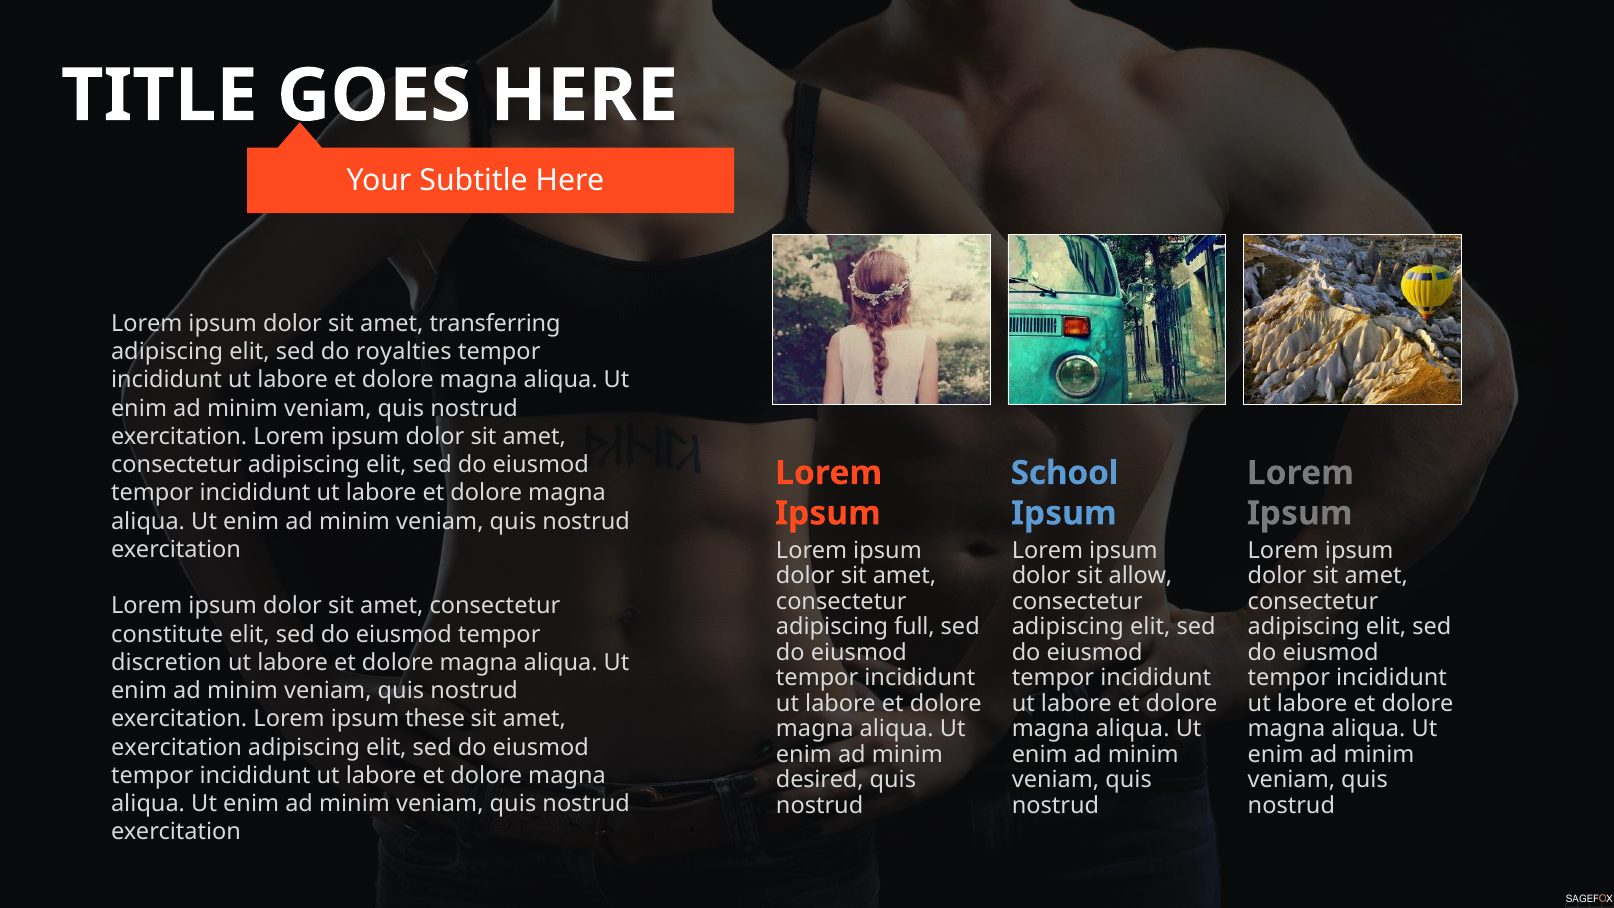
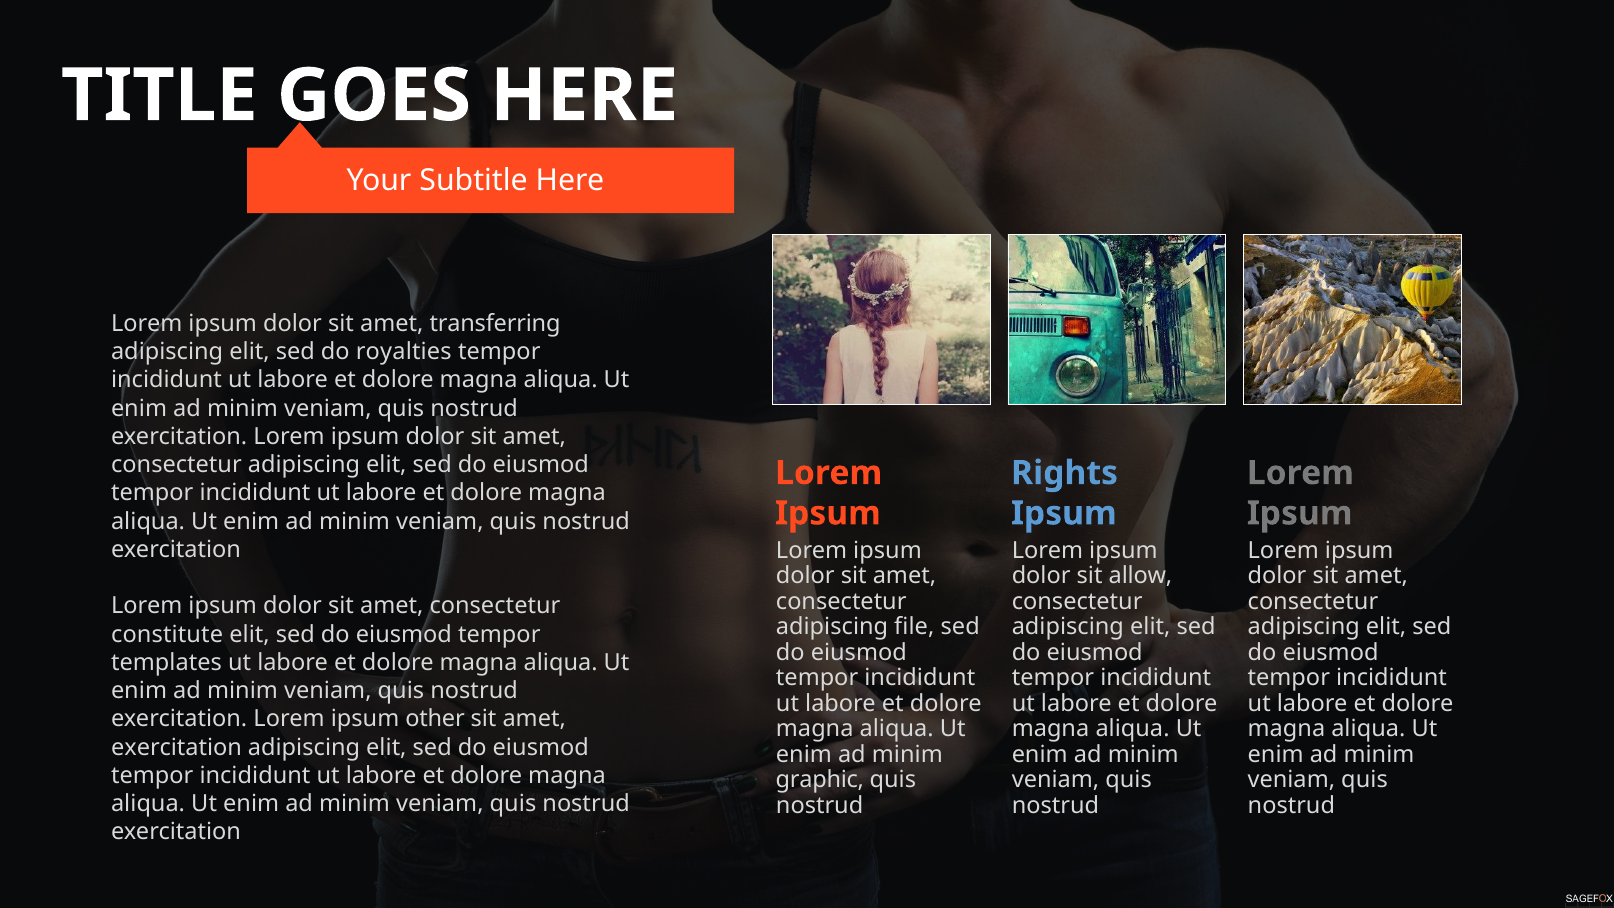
School: School -> Rights
full: full -> file
discretion: discretion -> templates
these: these -> other
desired: desired -> graphic
